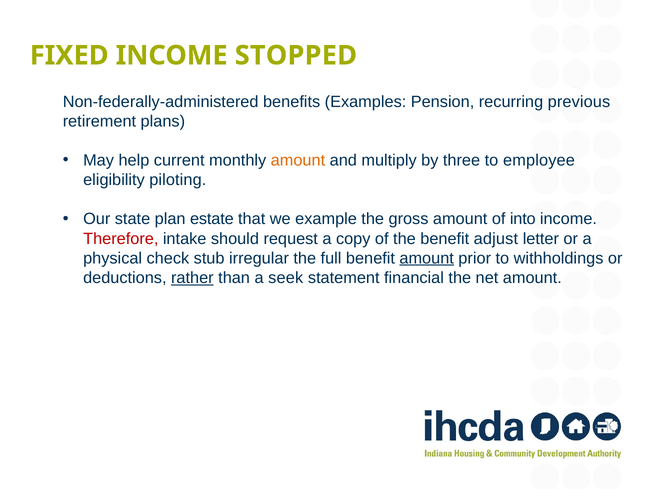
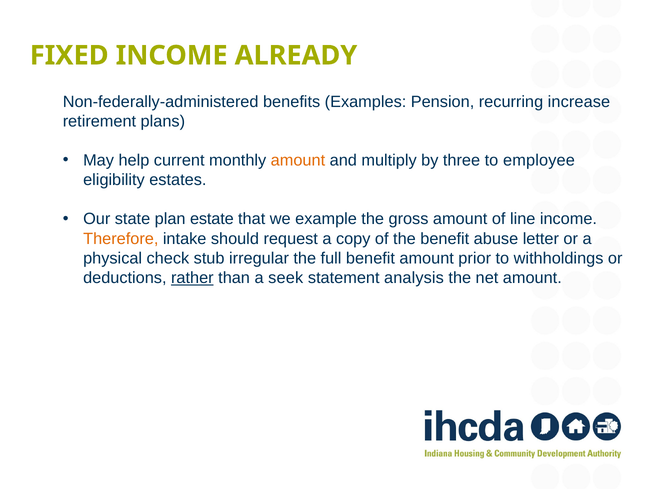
STOPPED: STOPPED -> ALREADY
previous: previous -> increase
piloting: piloting -> estates
into: into -> line
Therefore colour: red -> orange
adjust: adjust -> abuse
amount at (427, 259) underline: present -> none
financial: financial -> analysis
